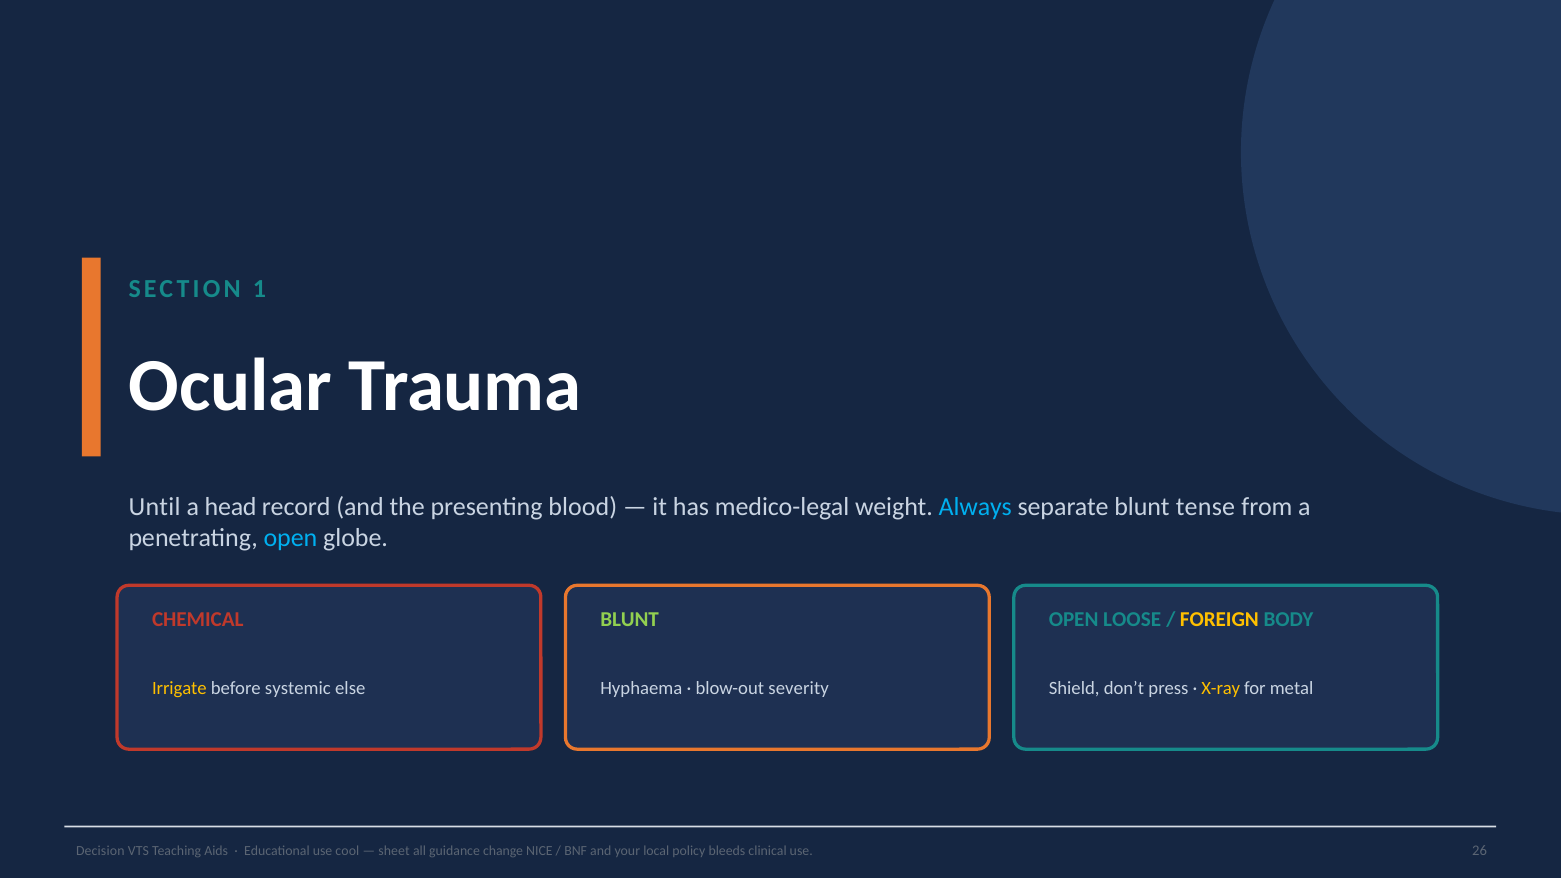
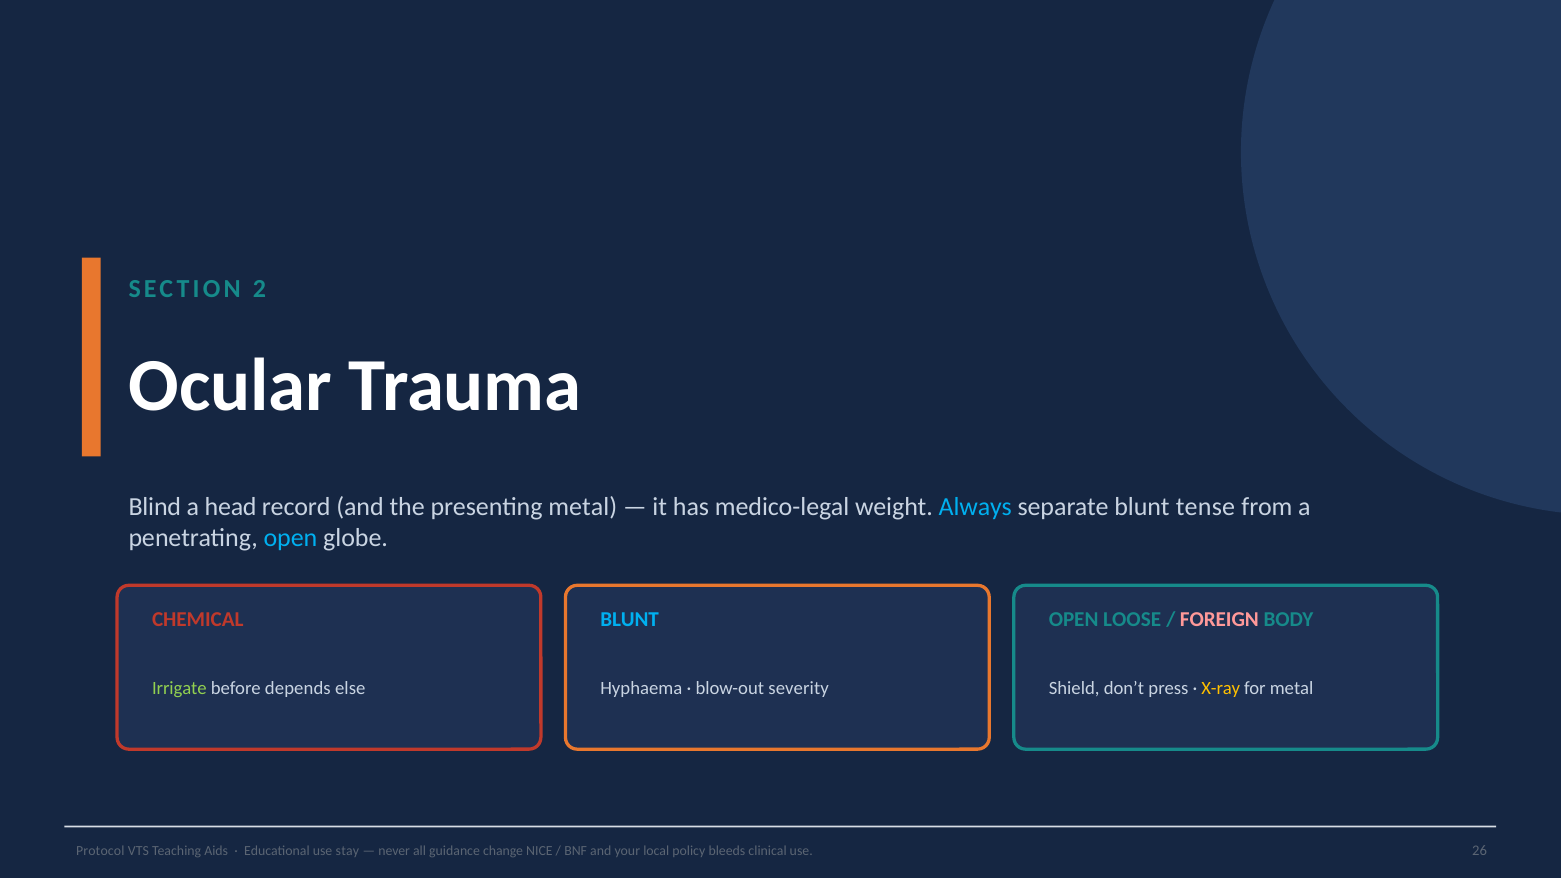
1: 1 -> 2
Until: Until -> Blind
presenting blood: blood -> metal
BLUNT at (630, 619) colour: light green -> light blue
FOREIGN colour: yellow -> pink
Irrigate colour: yellow -> light green
systemic: systemic -> depends
Decision: Decision -> Protocol
cool: cool -> stay
sheet: sheet -> never
